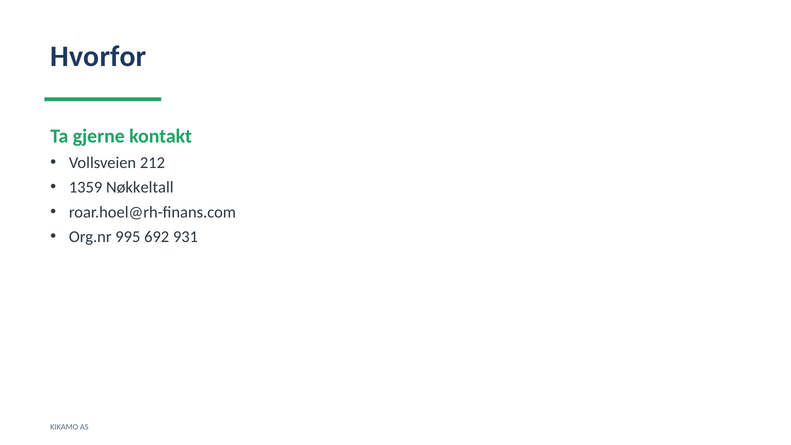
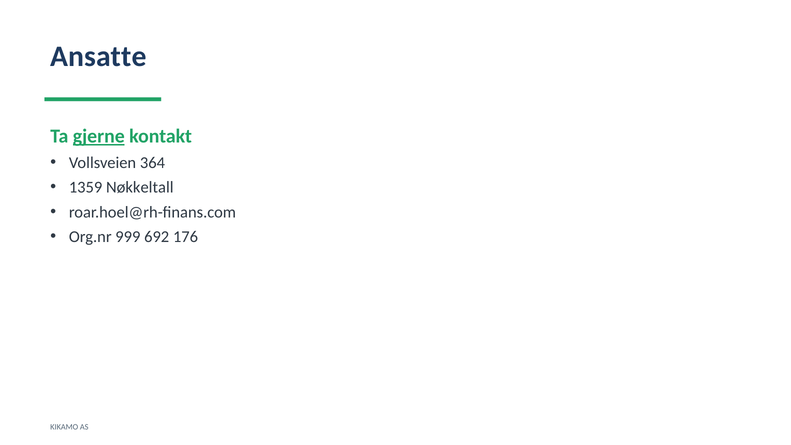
Hvorfor: Hvorfor -> Ansatte
gjerne underline: none -> present
212: 212 -> 364
995: 995 -> 999
931: 931 -> 176
